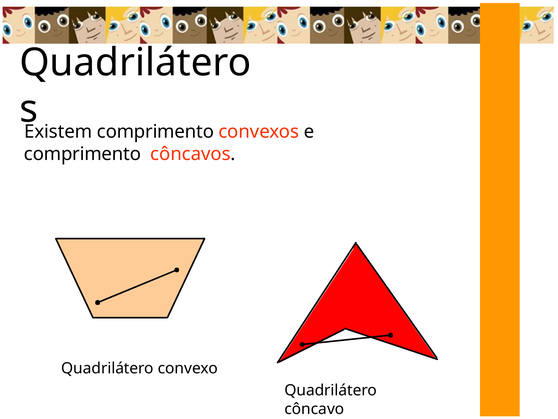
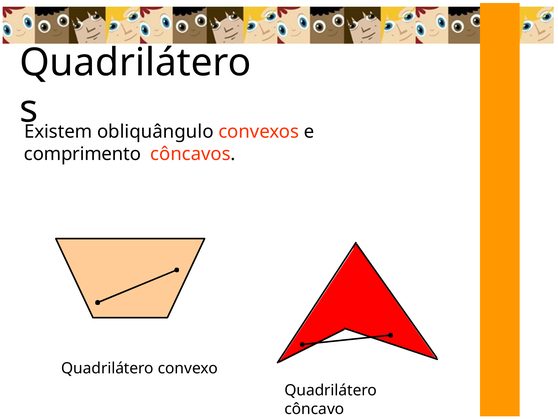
Existem comprimento: comprimento -> obliquângulo
